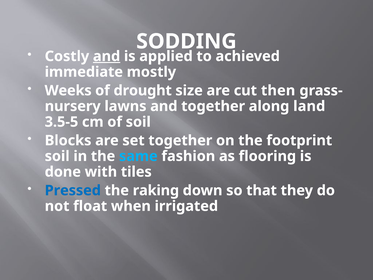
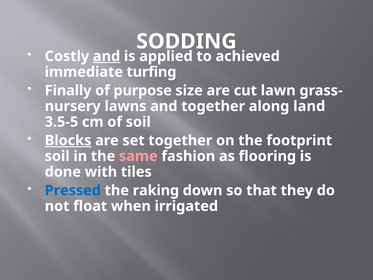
mostly: mostly -> turfing
Weeks: Weeks -> Finally
drought: drought -> purpose
then: then -> lawn
Blocks underline: none -> present
same colour: light blue -> pink
